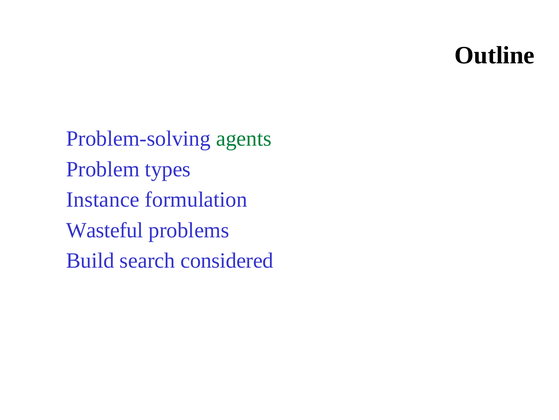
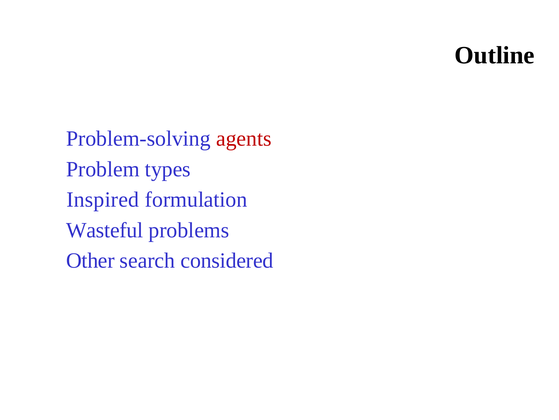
agents colour: green -> red
Instance: Instance -> Inspired
Build: Build -> Other
